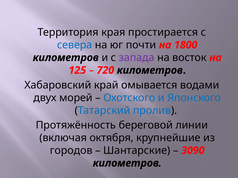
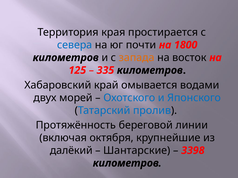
запада colour: purple -> orange
720: 720 -> 335
городов: городов -> далёкий
3090: 3090 -> 3398
